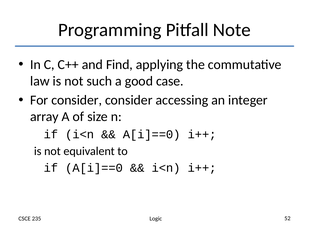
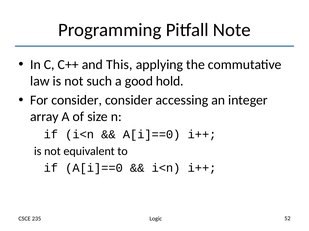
Find: Find -> This
case: case -> hold
